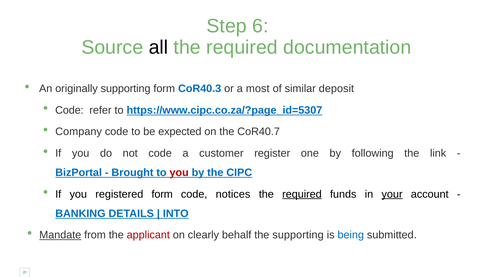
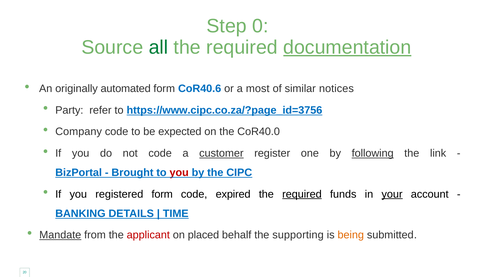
6: 6 -> 0
all colour: black -> green
documentation underline: none -> present
originally supporting: supporting -> automated
CoR40.3: CoR40.3 -> CoR40.6
deposit: deposit -> notices
Code at (69, 110): Code -> Party
https://www.cipc.co.za/?page_id=5307: https://www.cipc.co.za/?page_id=5307 -> https://www.cipc.co.za/?page_id=3756
CoR40.7: CoR40.7 -> CoR40.0
customer underline: none -> present
following underline: none -> present
notices: notices -> expired
INTO: INTO -> TIME
clearly: clearly -> placed
being colour: blue -> orange
